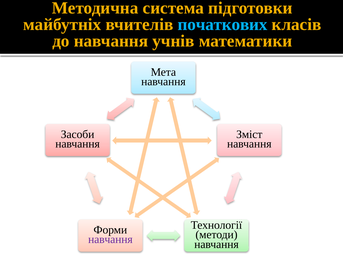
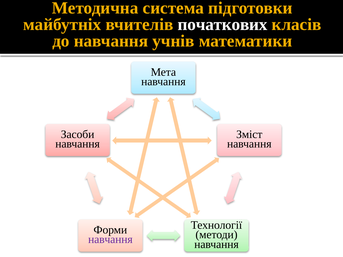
початкових colour: light blue -> white
